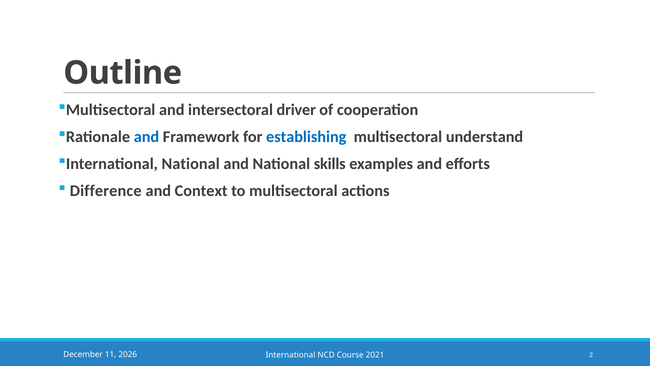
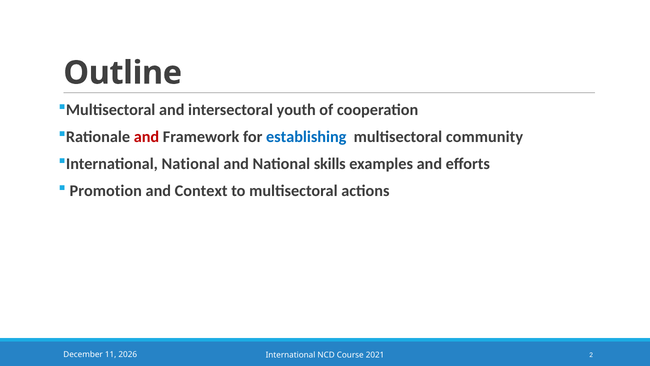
driver: driver -> youth
and at (146, 137) colour: blue -> red
understand: understand -> community
Difference: Difference -> Promotion
